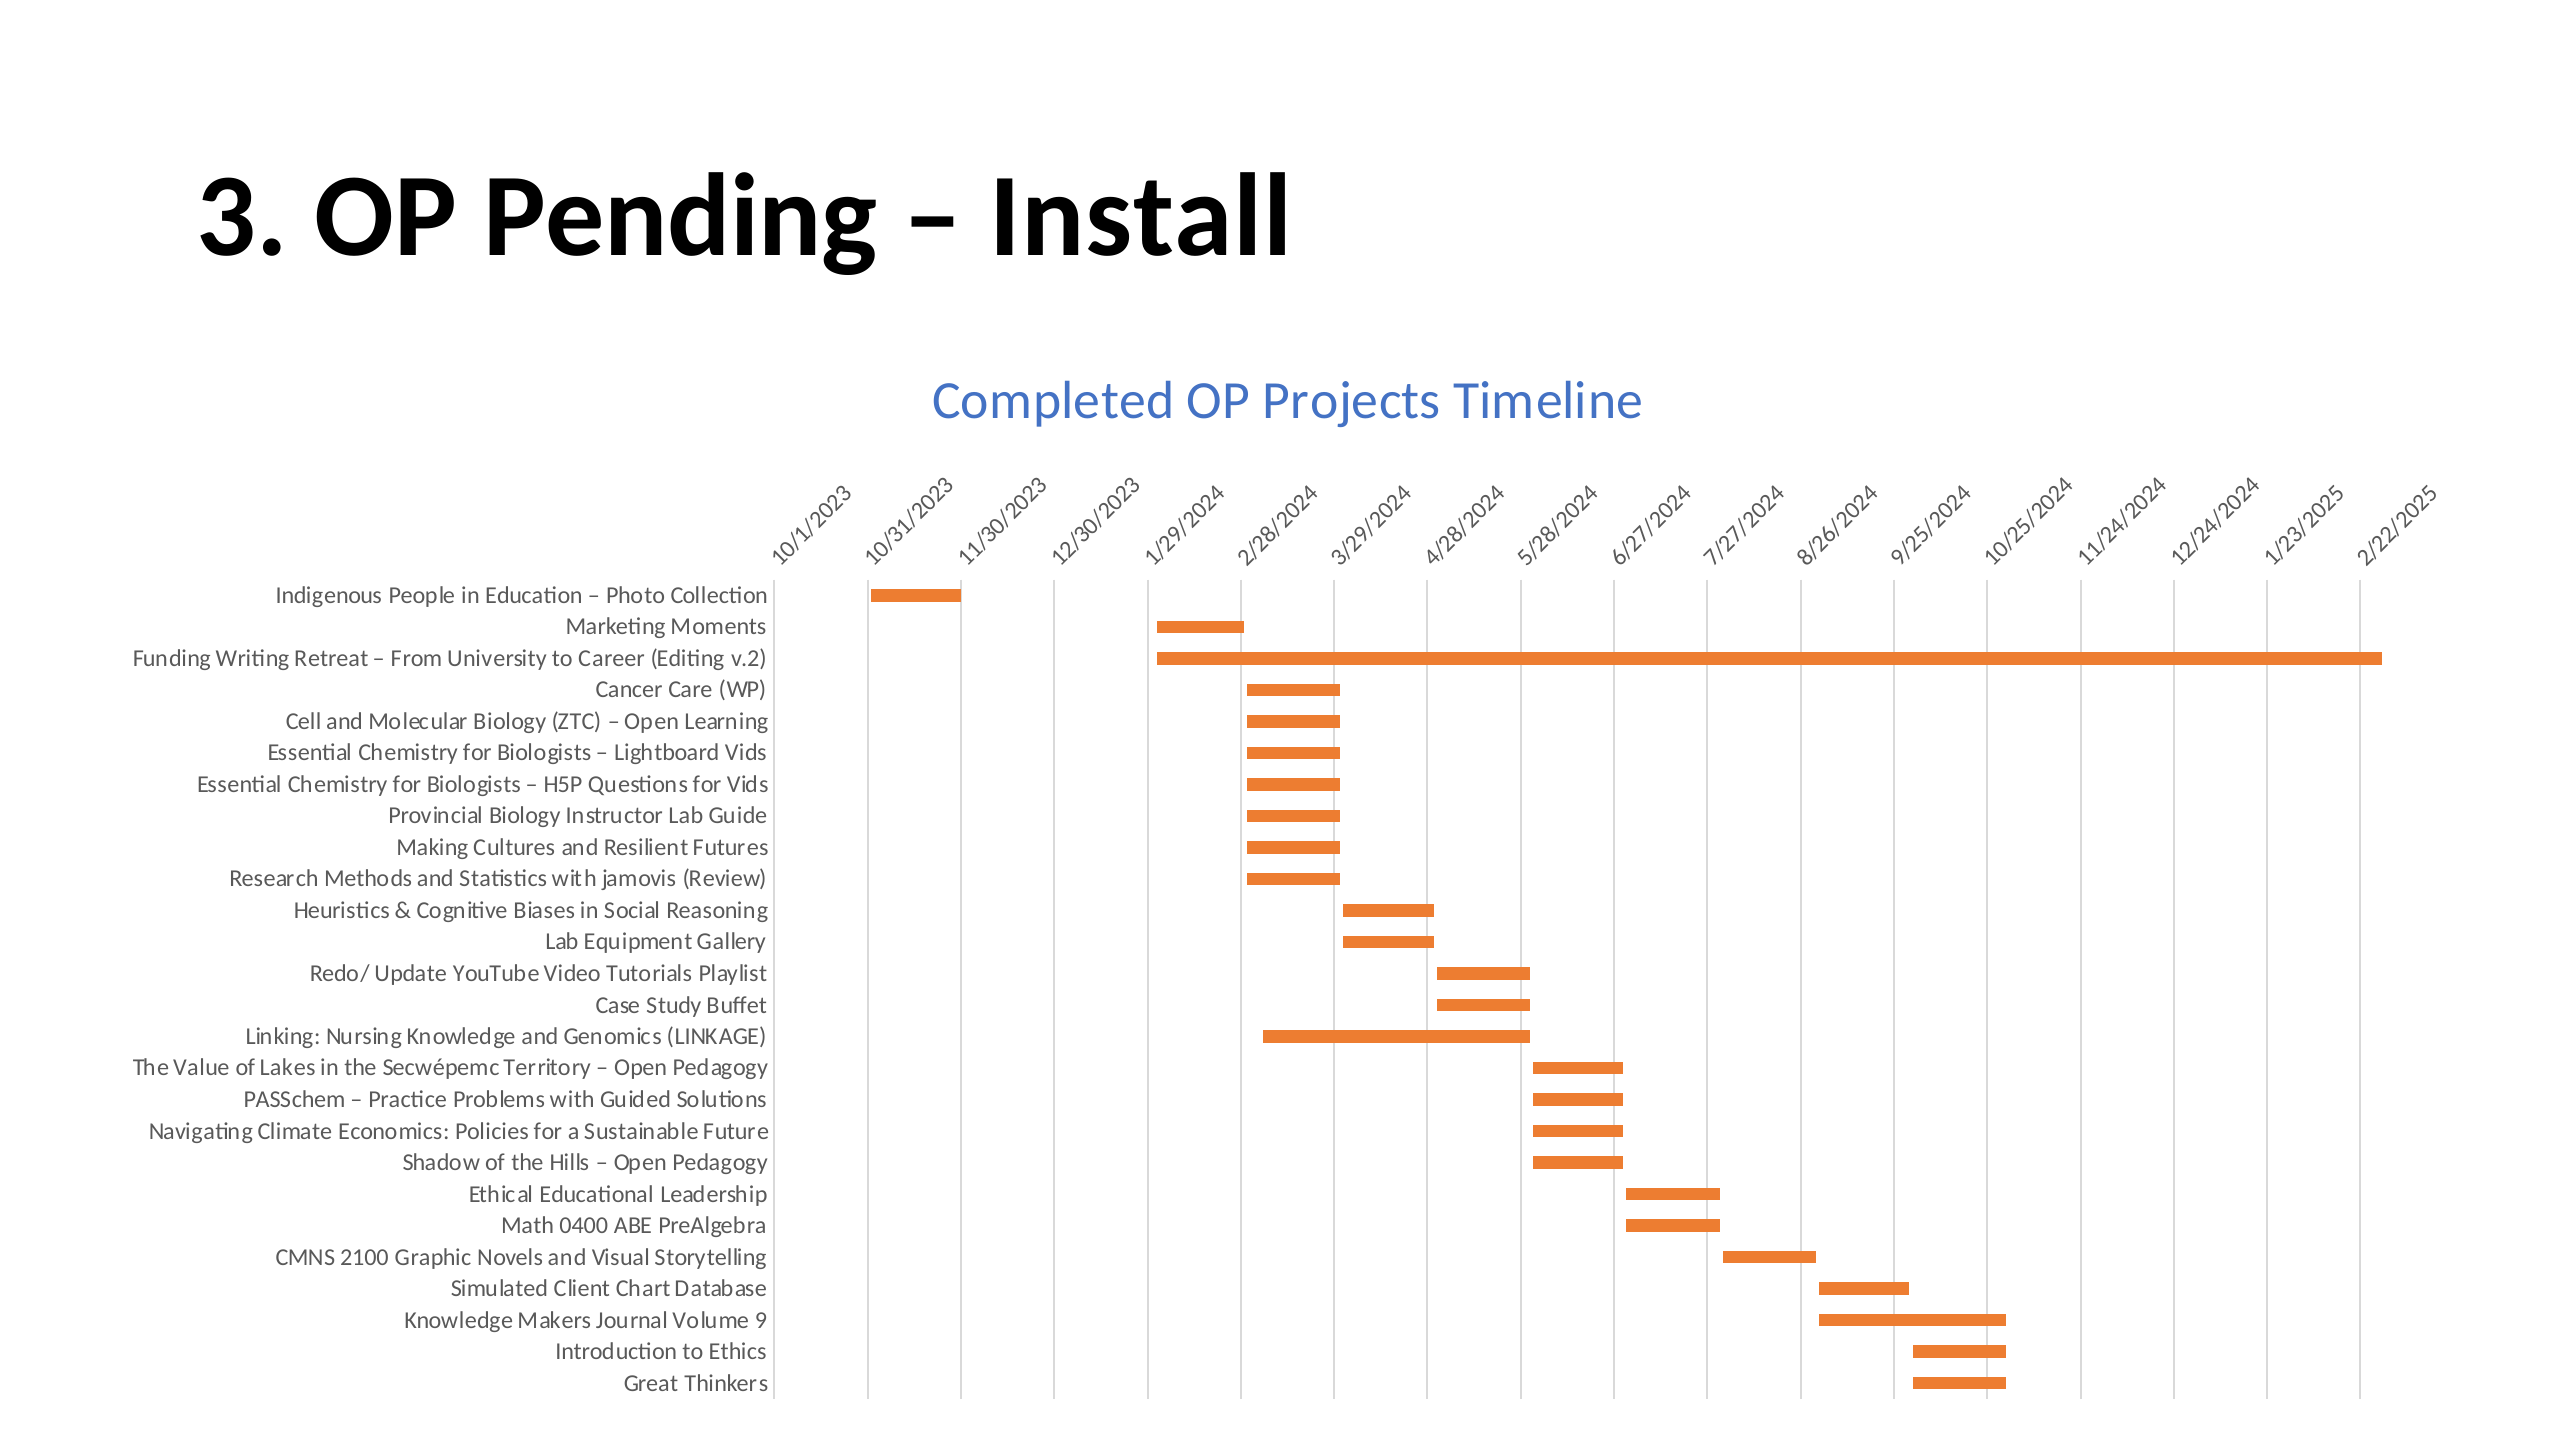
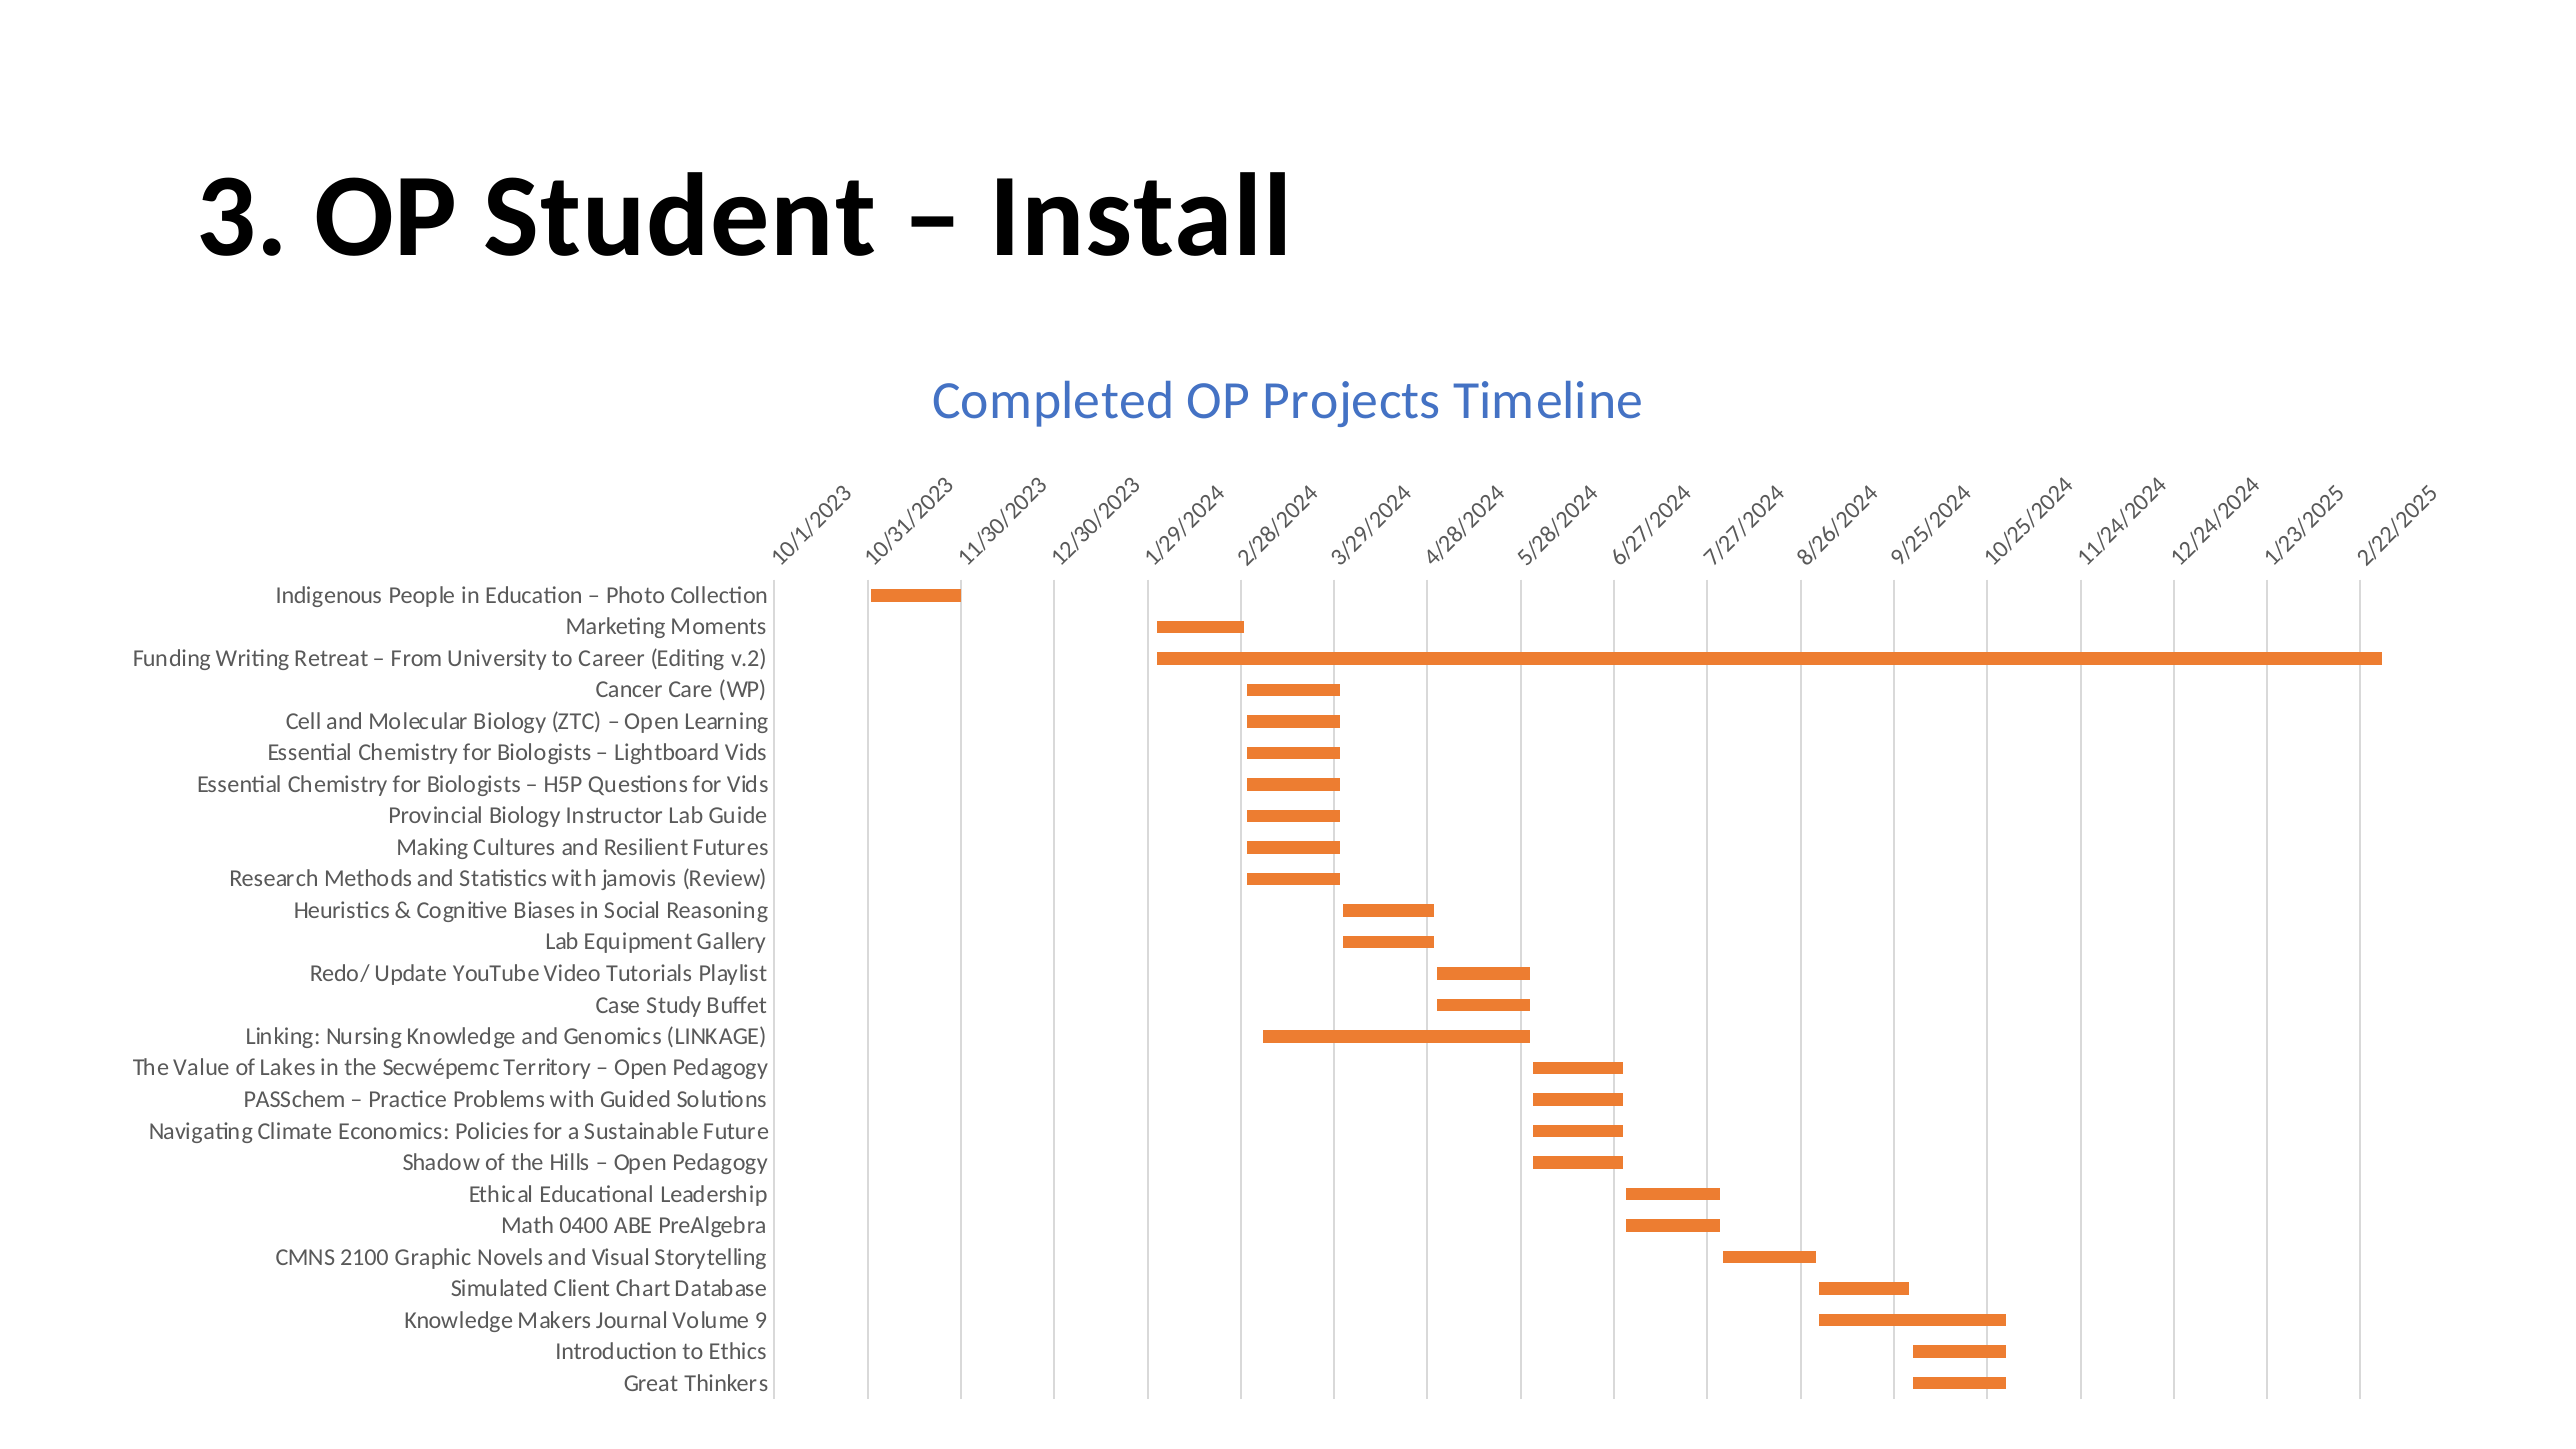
Pending: Pending -> Student
